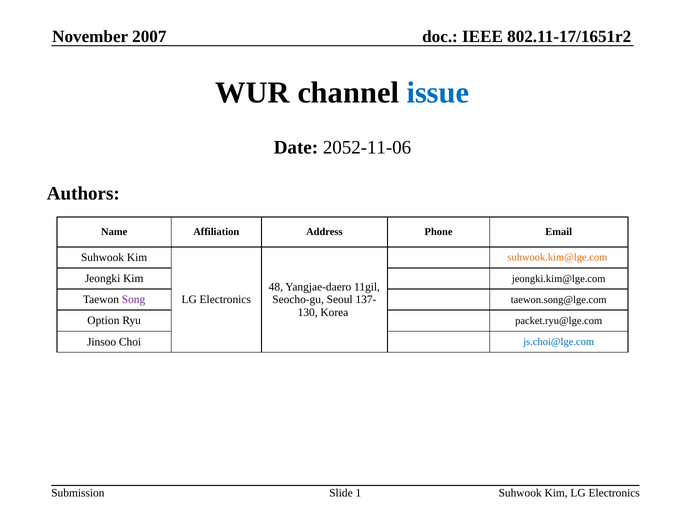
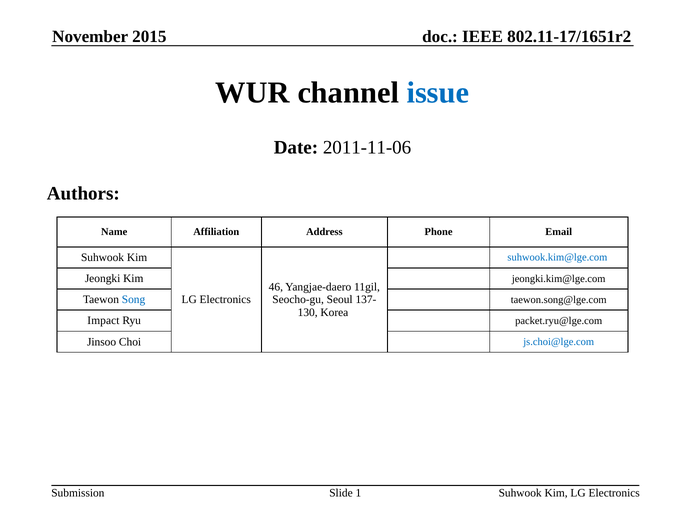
2007: 2007 -> 2015
2052-11-06: 2052-11-06 -> 2011-11-06
suhwook.kim@lge.com colour: orange -> blue
48: 48 -> 46
Song colour: purple -> blue
Option: Option -> Impact
